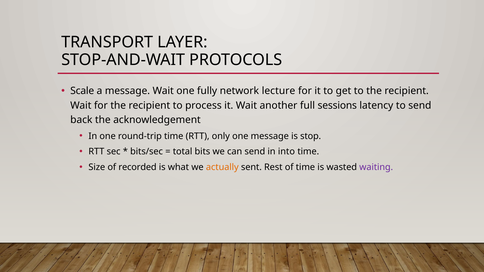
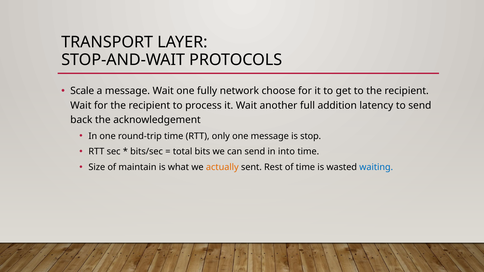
lecture: lecture -> choose
sessions: sessions -> addition
recorded: recorded -> maintain
waiting colour: purple -> blue
